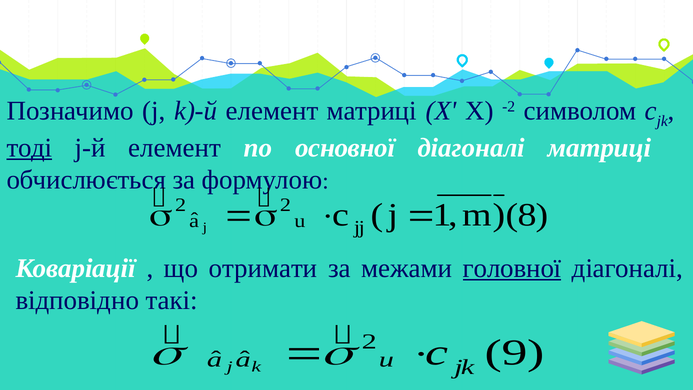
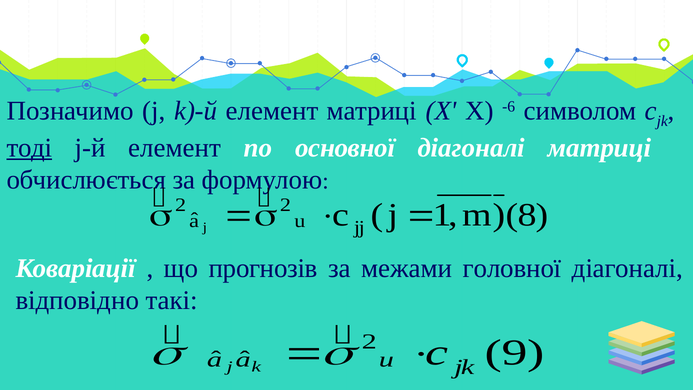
-2: -2 -> -6
отримати: отримати -> прогнозів
головної underline: present -> none
